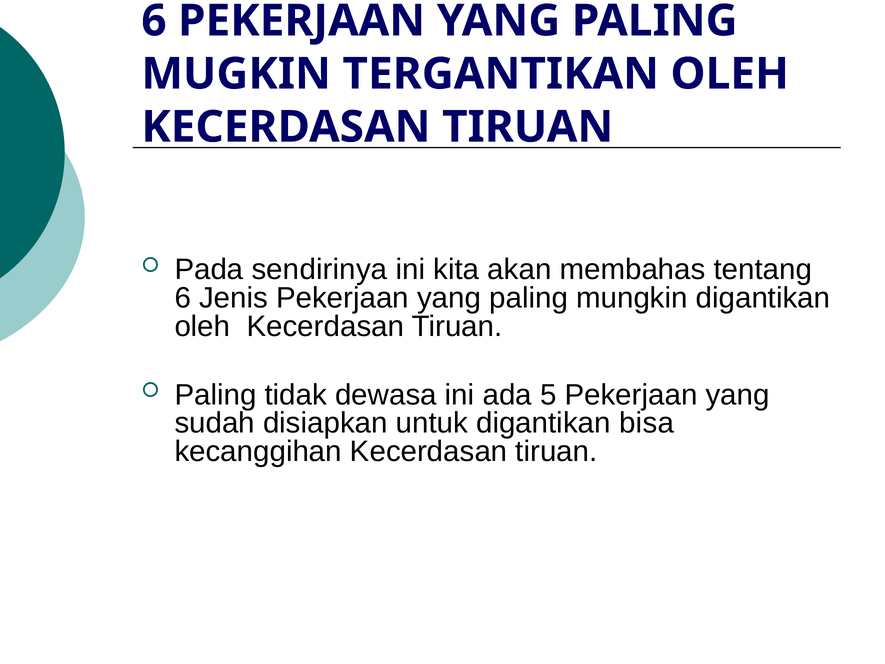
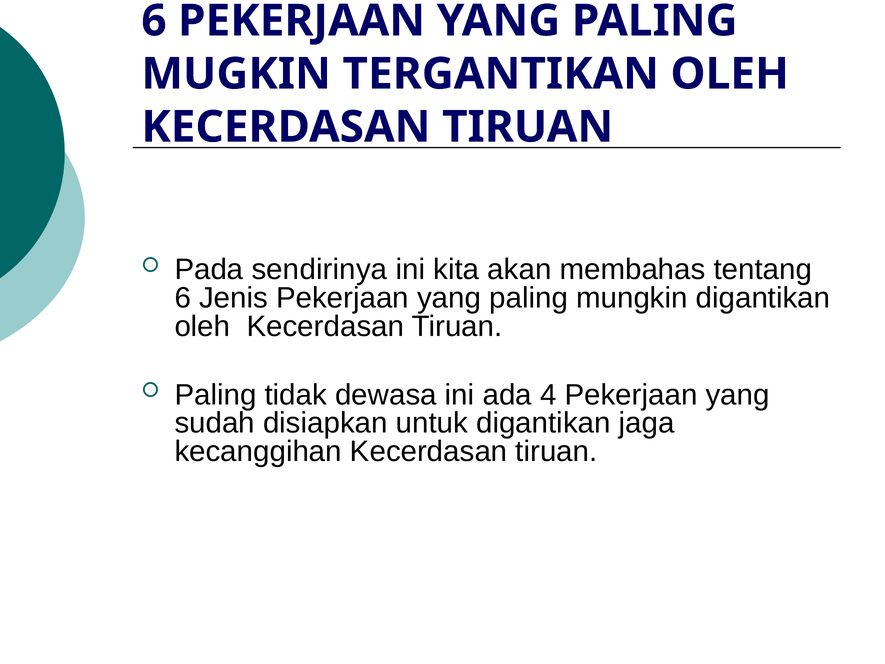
5: 5 -> 4
bisa: bisa -> jaga
